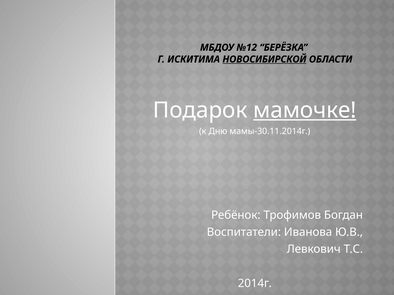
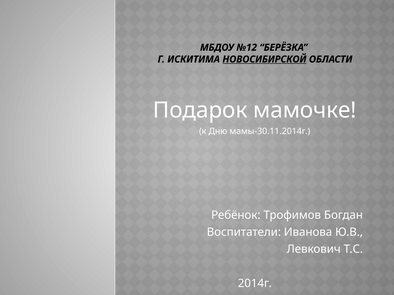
мамочке underline: present -> none
